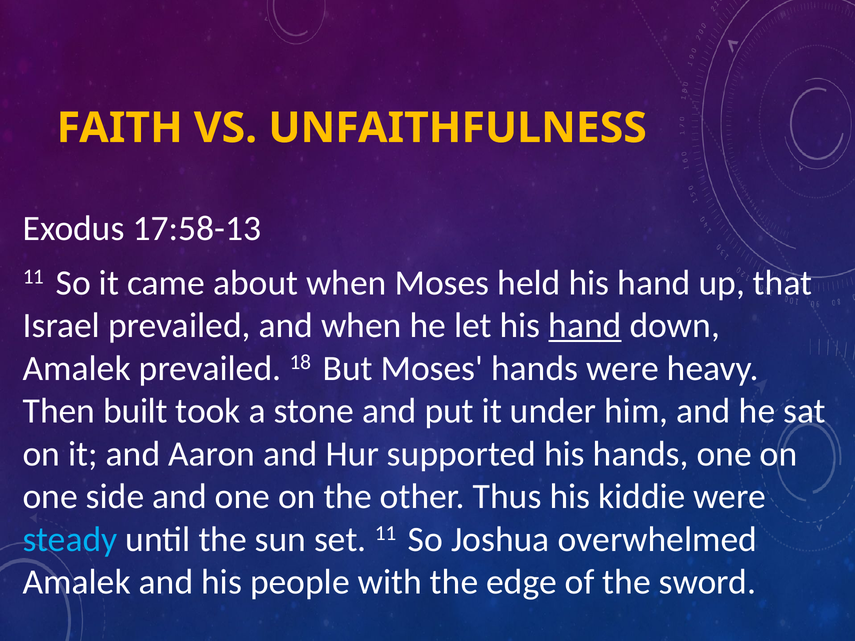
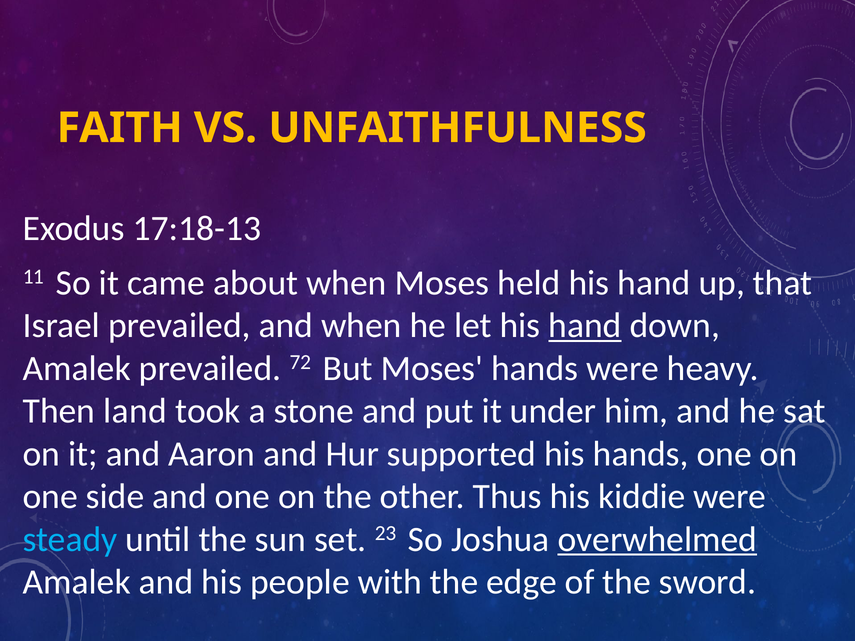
17:58-13: 17:58-13 -> 17:18-13
18: 18 -> 72
built: built -> land
set 11: 11 -> 23
overwhelmed underline: none -> present
